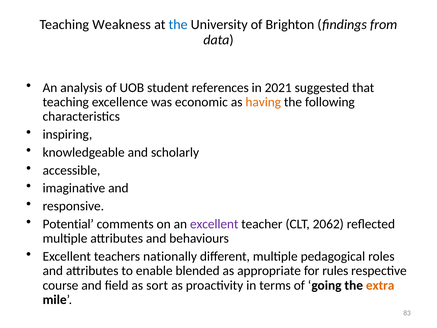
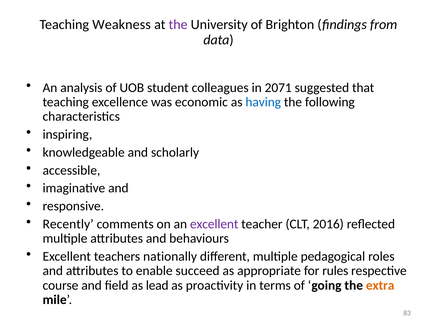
the at (178, 25) colour: blue -> purple
references: references -> colleagues
2021: 2021 -> 2071
having colour: orange -> blue
Potential: Potential -> Recently
2062: 2062 -> 2016
blended: blended -> succeed
sort: sort -> lead
